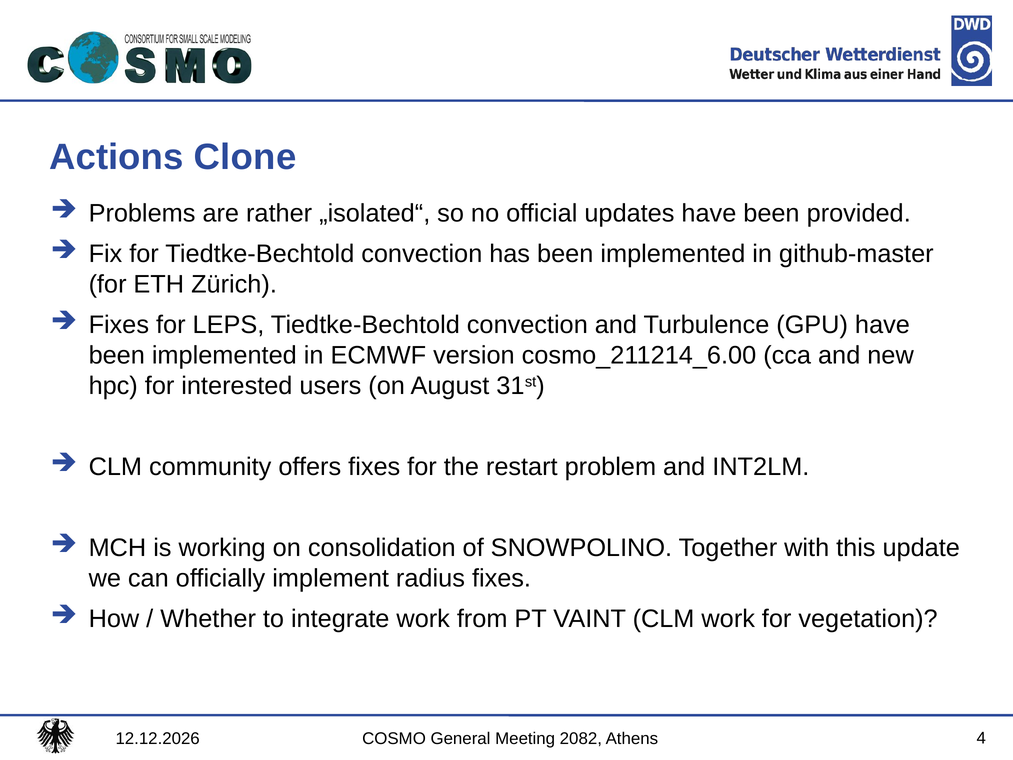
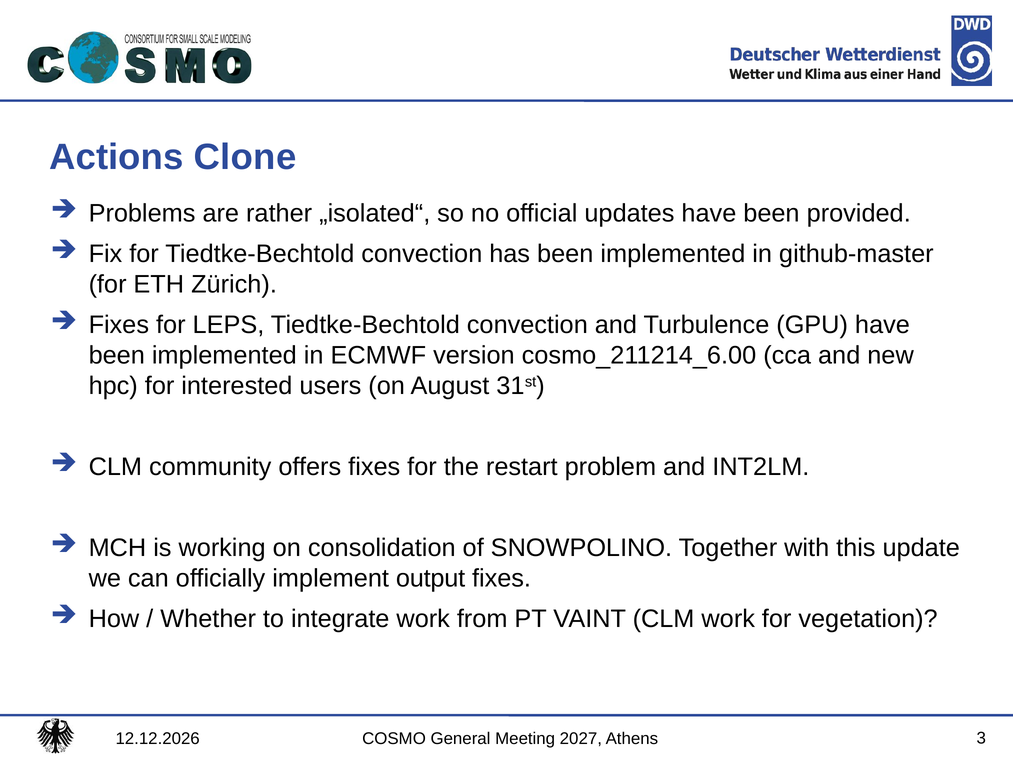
radius: radius -> output
2082: 2082 -> 2027
4: 4 -> 3
